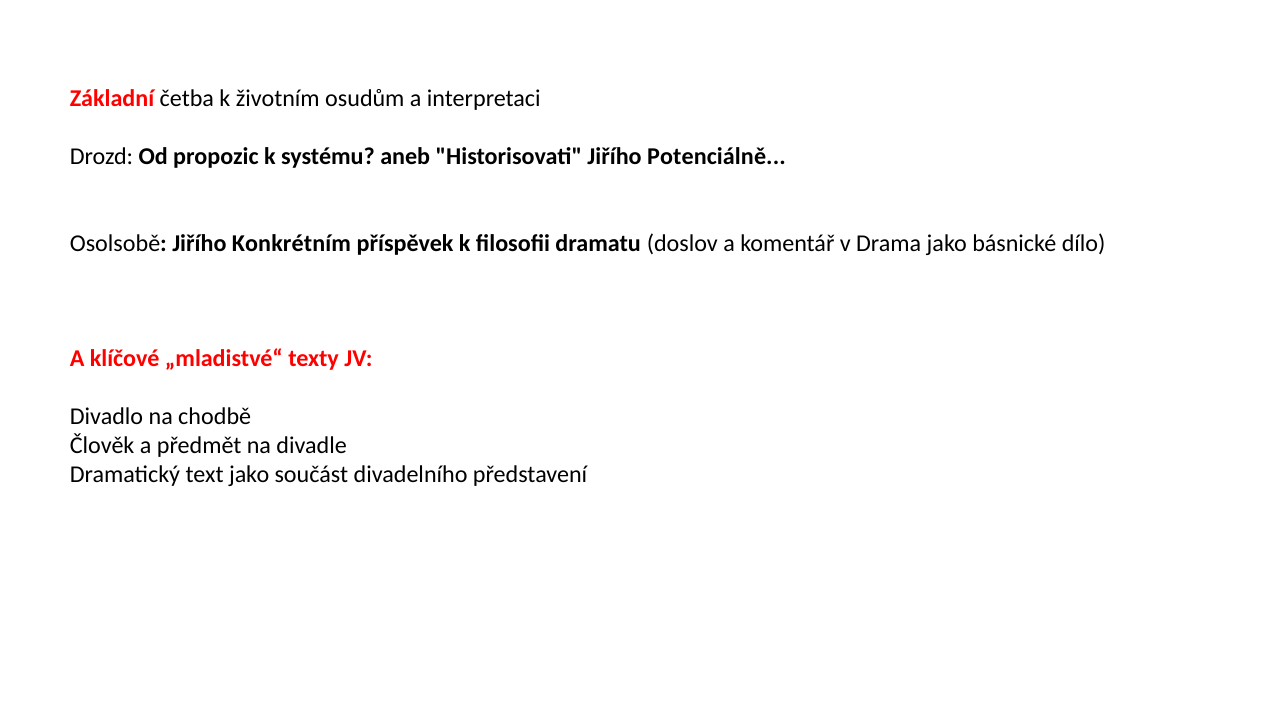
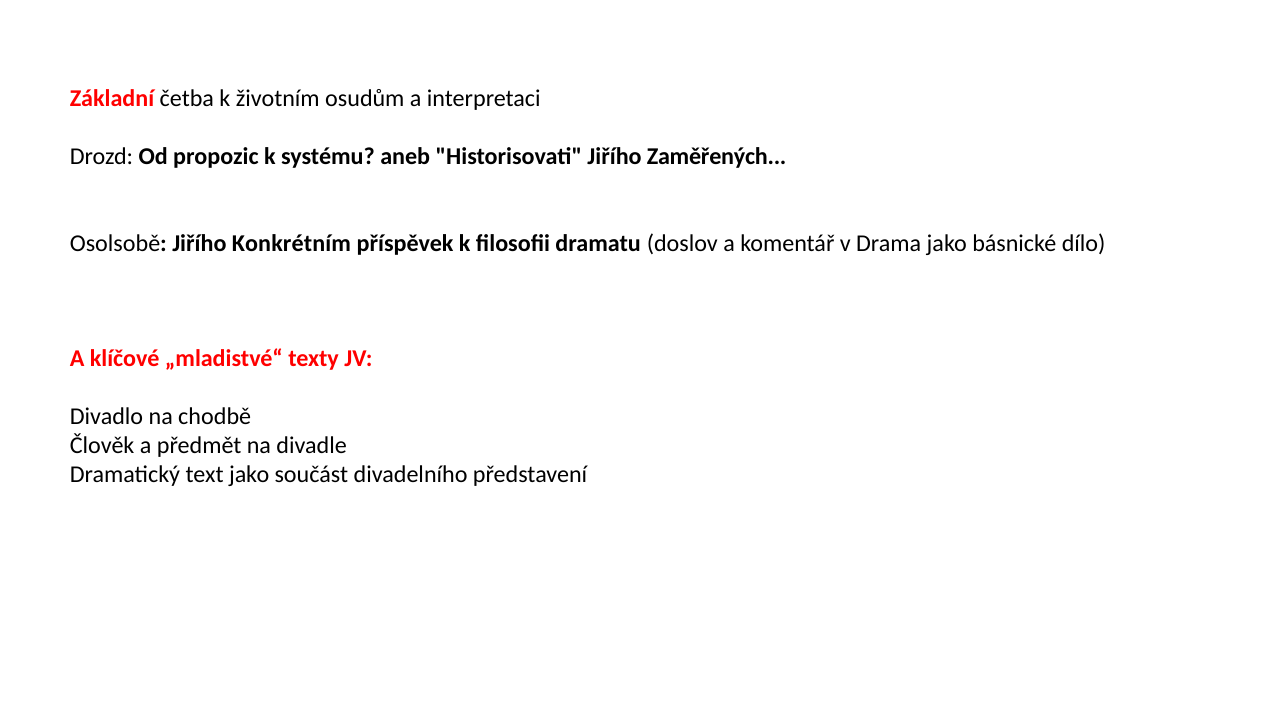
Potenciálně: Potenciálně -> Zaměřených
